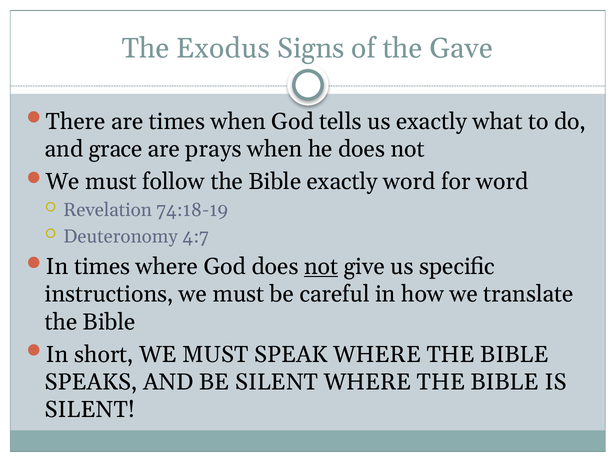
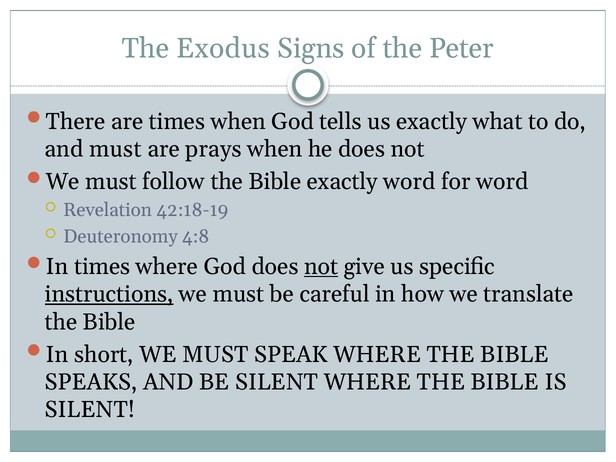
Gave: Gave -> Peter
and grace: grace -> must
74:18-19: 74:18-19 -> 42:18-19
4:7: 4:7 -> 4:8
instructions underline: none -> present
